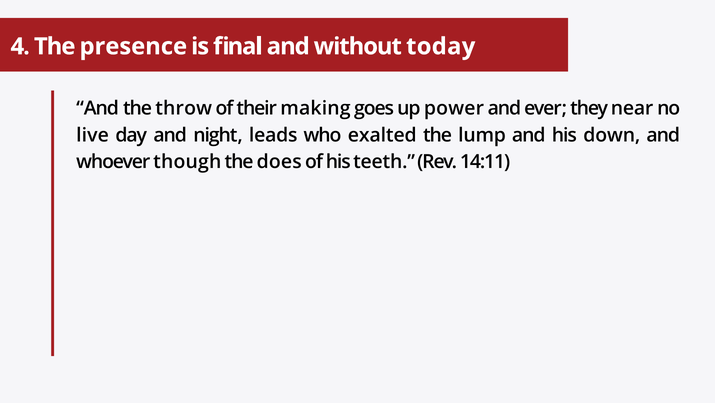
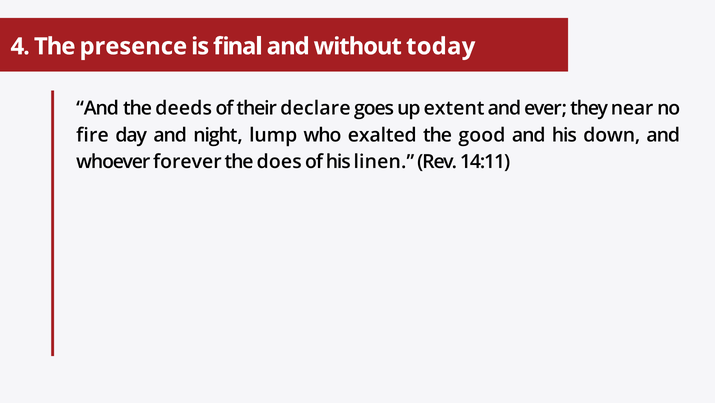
throw: throw -> deeds
making: making -> declare
power: power -> extent
live: live -> fire
leads: leads -> lump
lump: lump -> good
though: though -> forever
teeth: teeth -> linen
